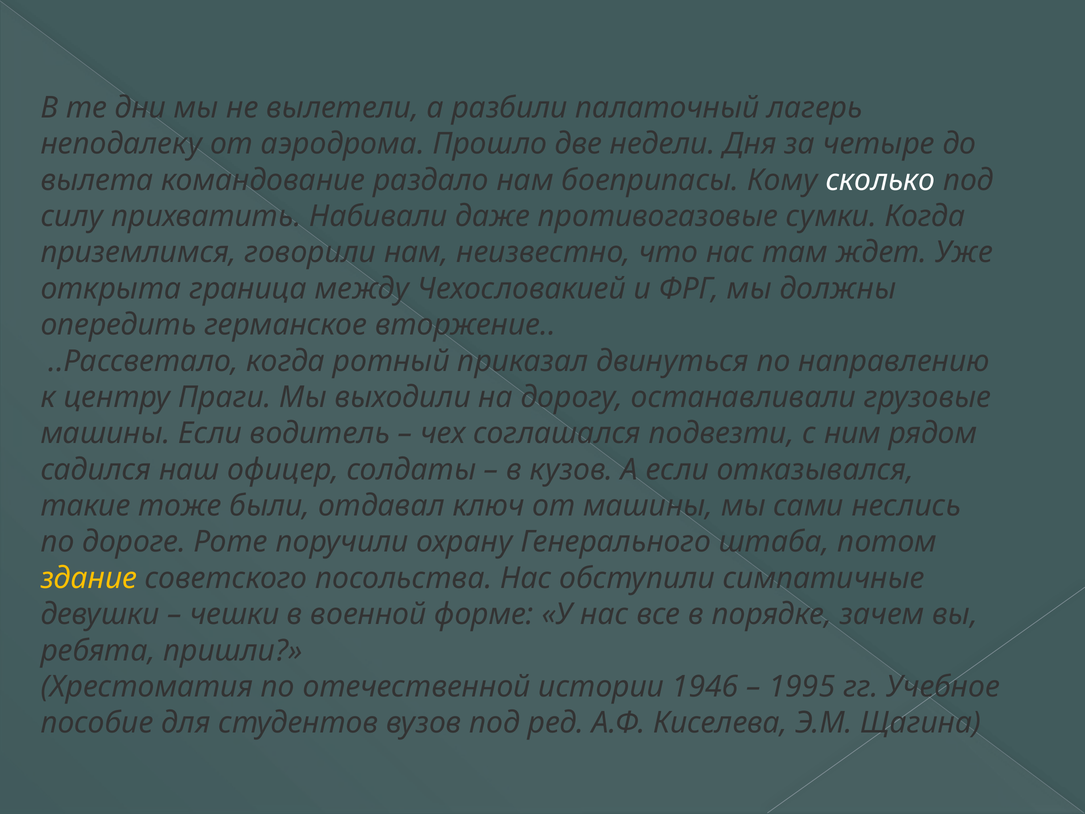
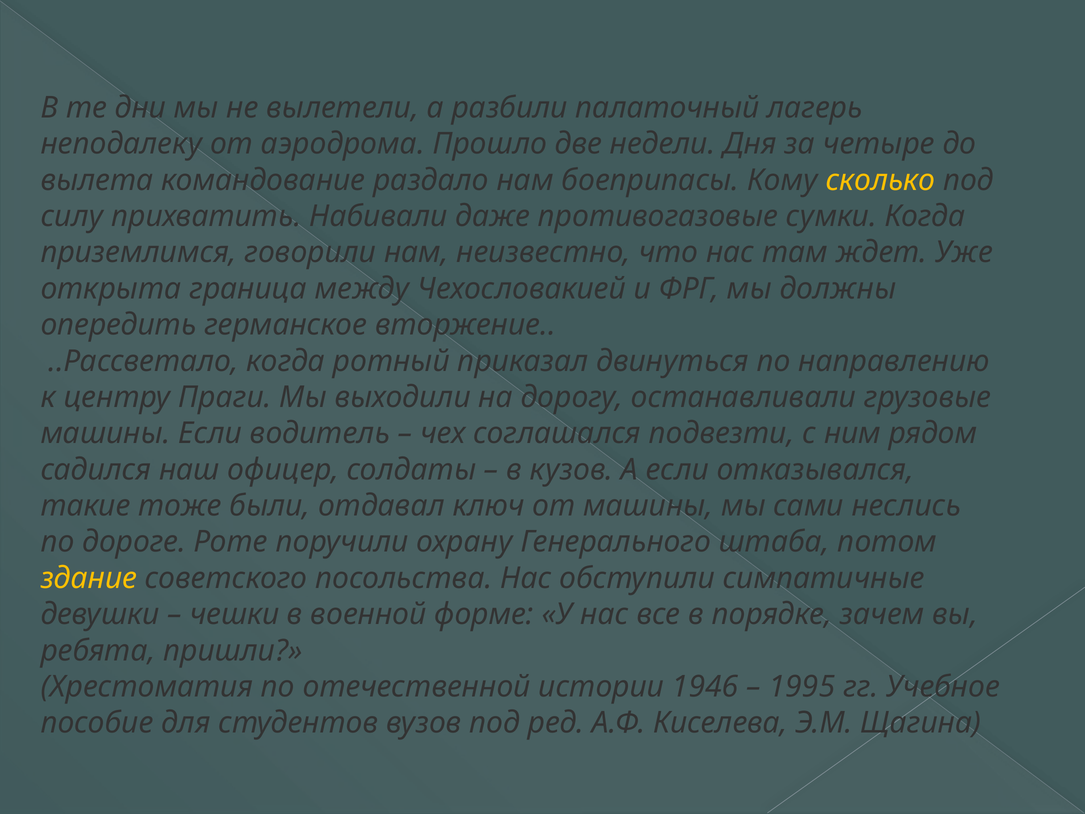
сколько colour: white -> yellow
